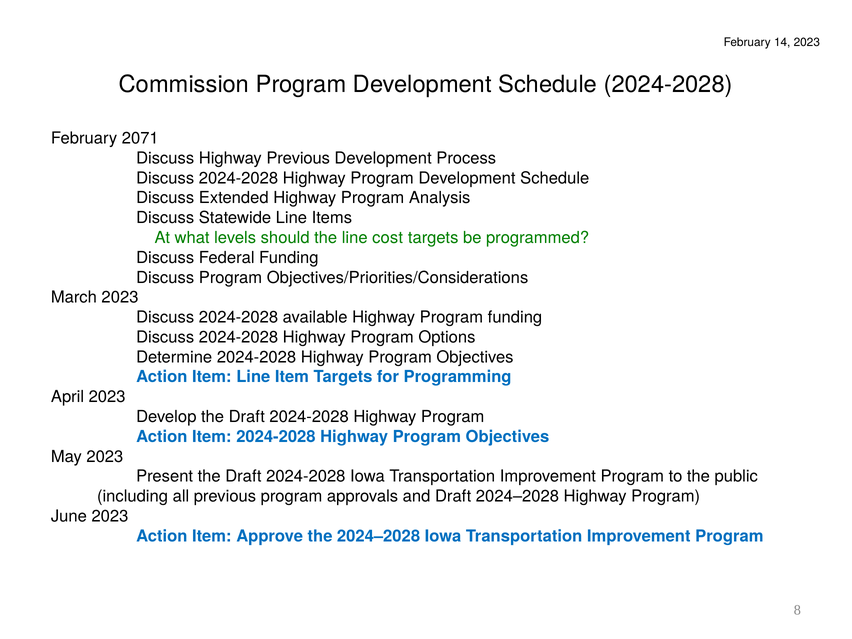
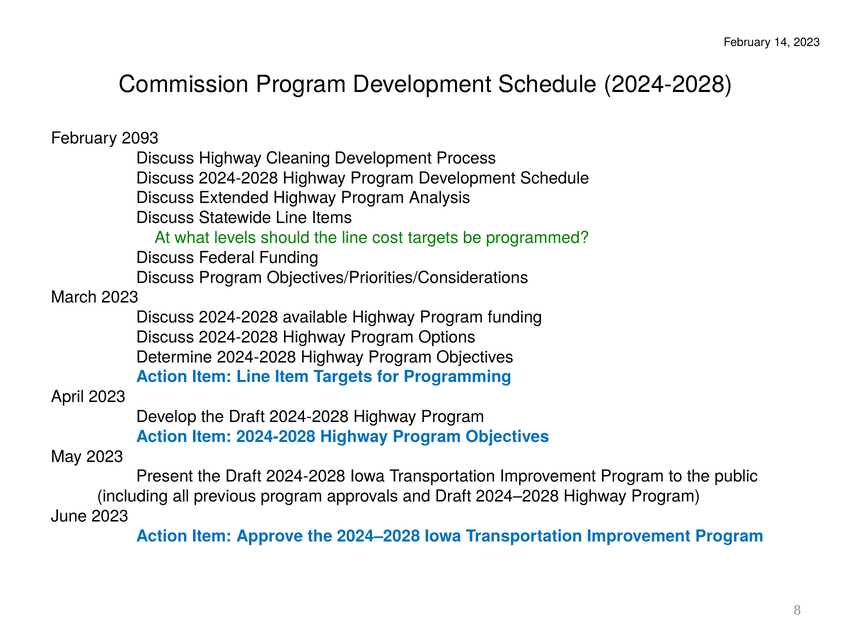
2071: 2071 -> 2093
Highway Previous: Previous -> Cleaning
